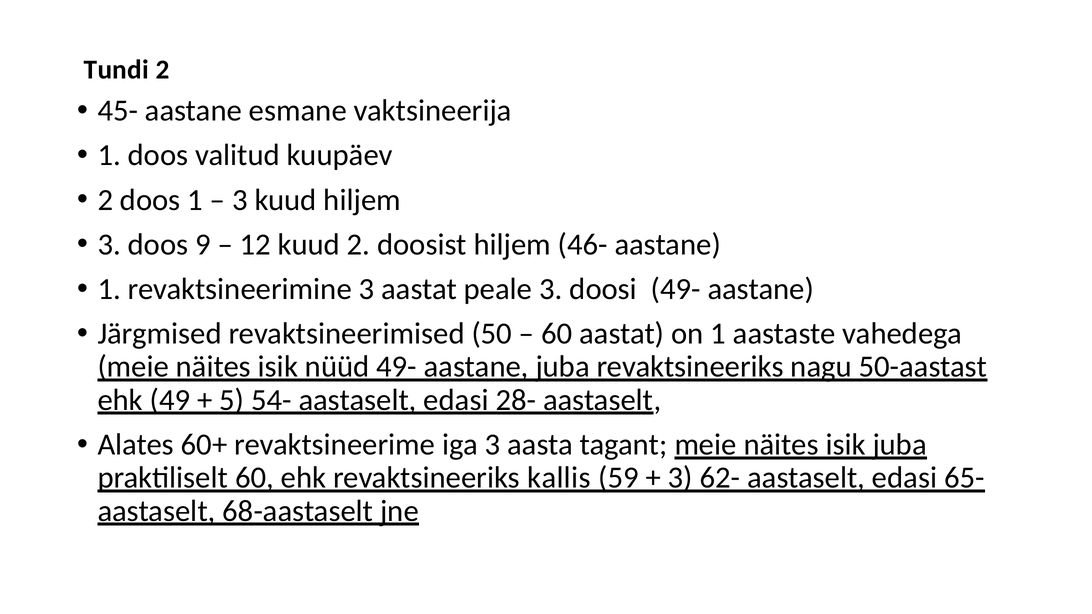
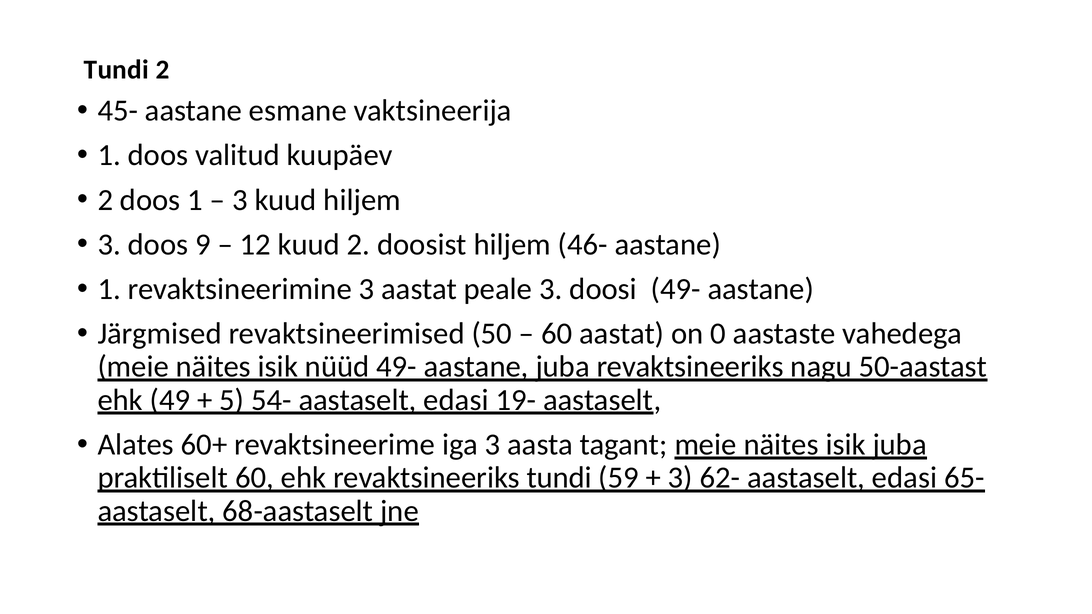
on 1: 1 -> 0
28-: 28- -> 19-
revaktsineeriks kallis: kallis -> tundi
